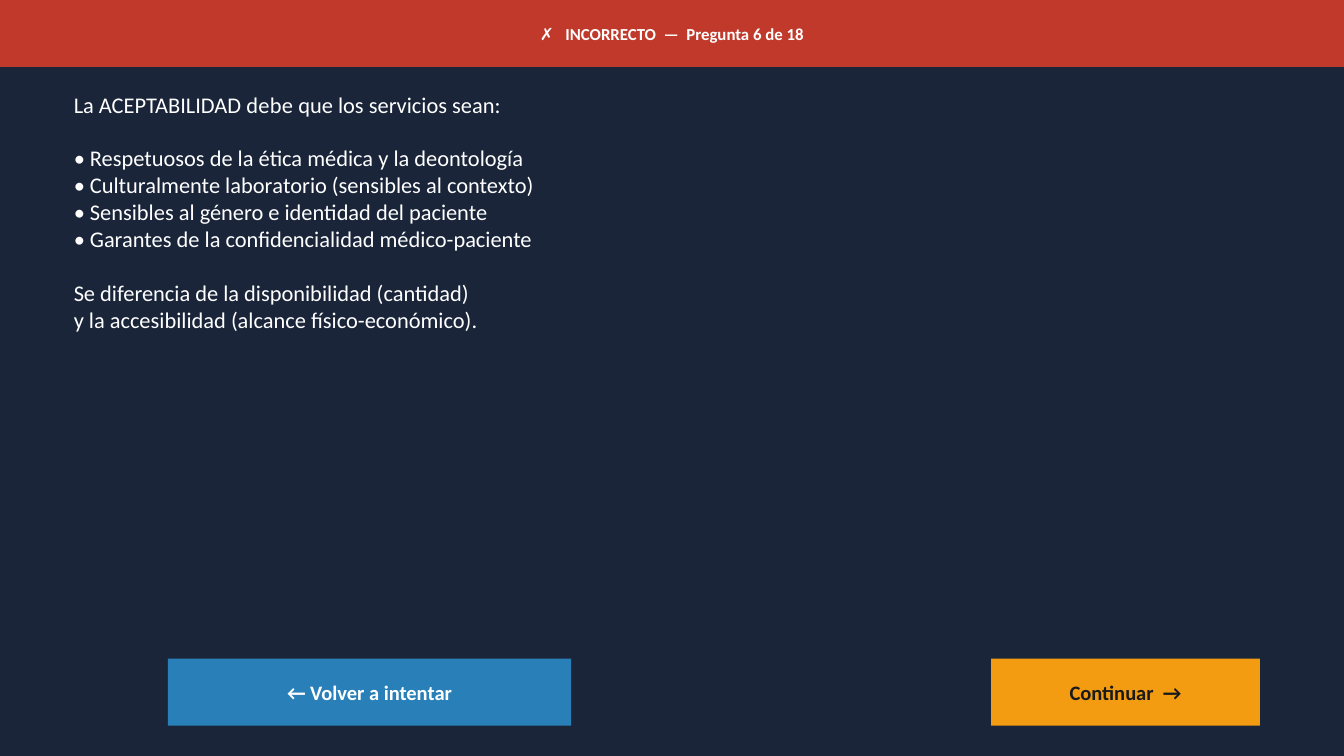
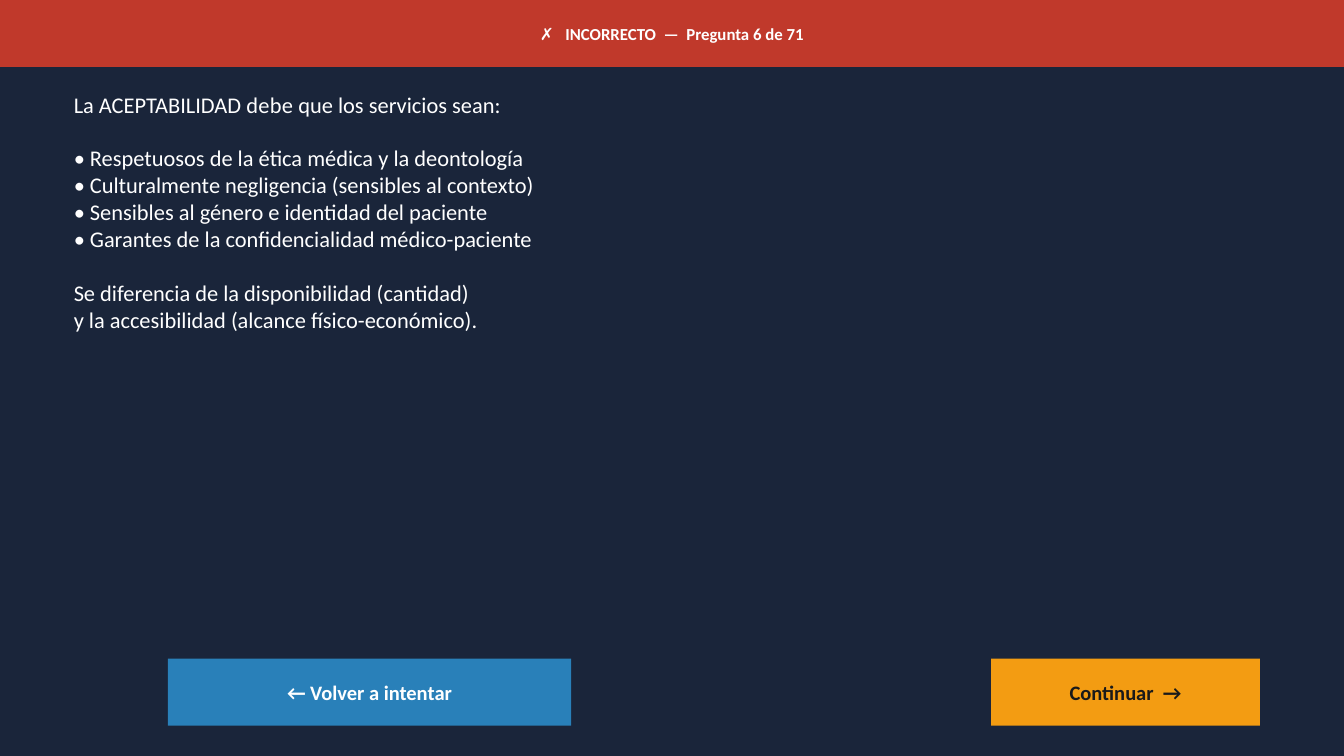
18: 18 -> 71
laboratorio: laboratorio -> negligencia
